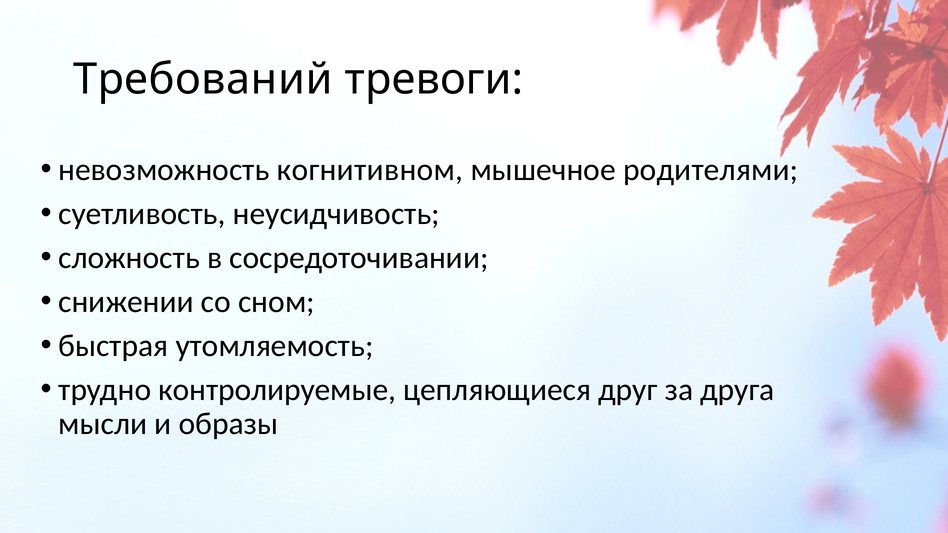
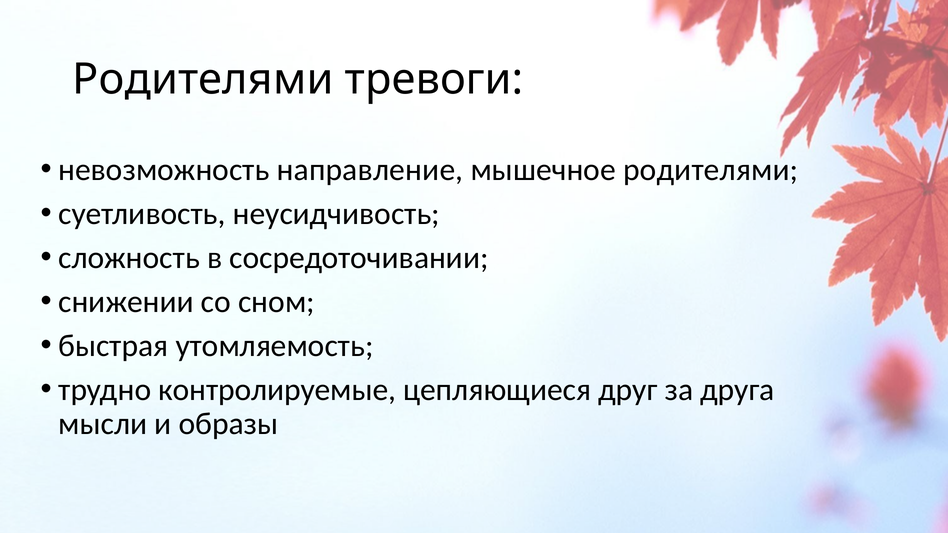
Требований at (203, 80): Требований -> Родителями
когнитивном: когнитивном -> направление
